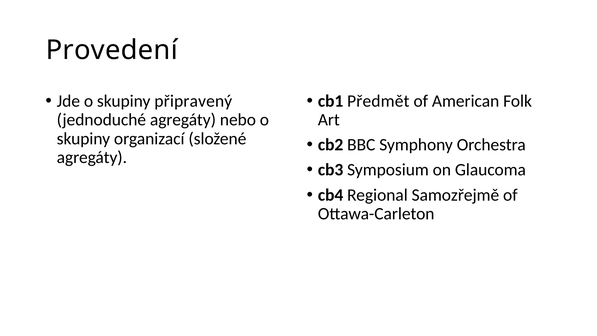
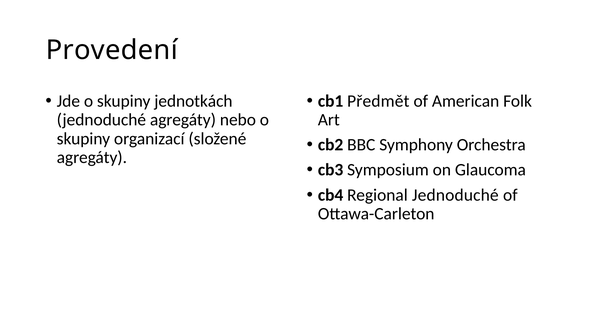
připravený: připravený -> jednotkách
Regional Samozřejmě: Samozřejmě -> Jednoduché
